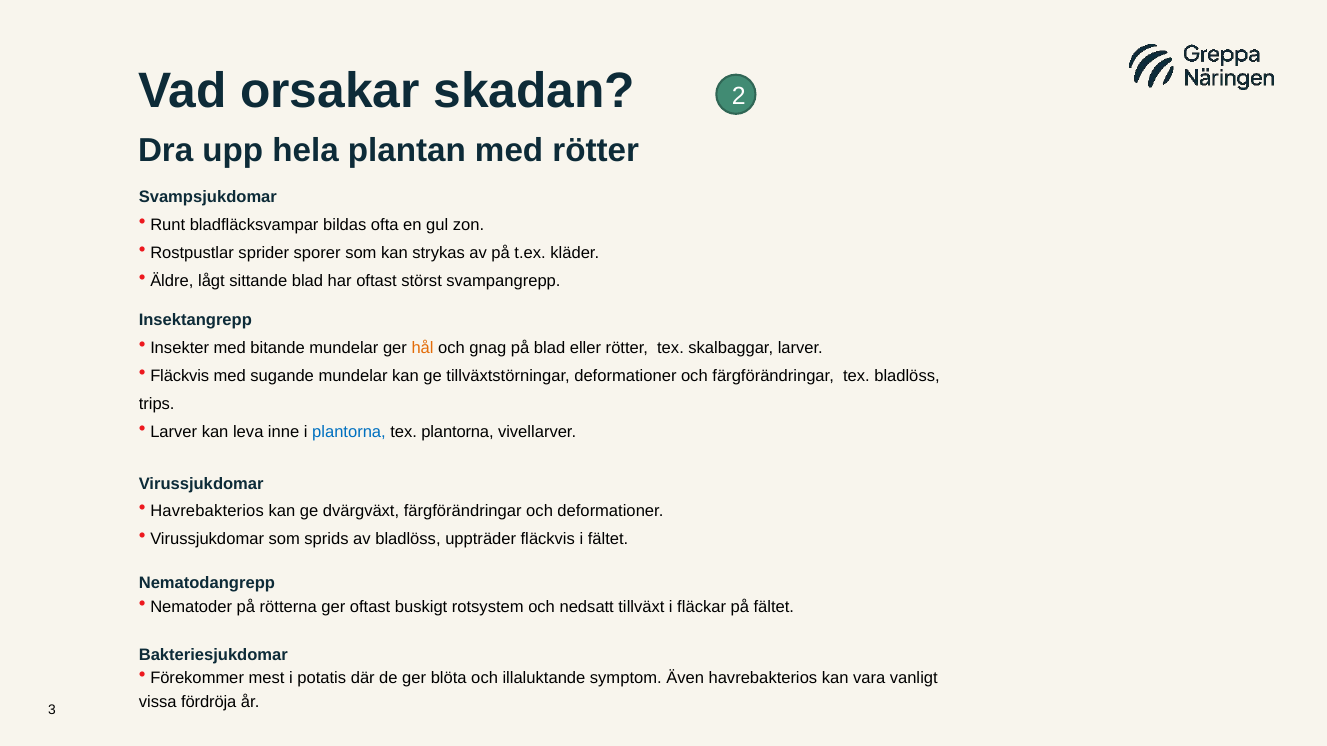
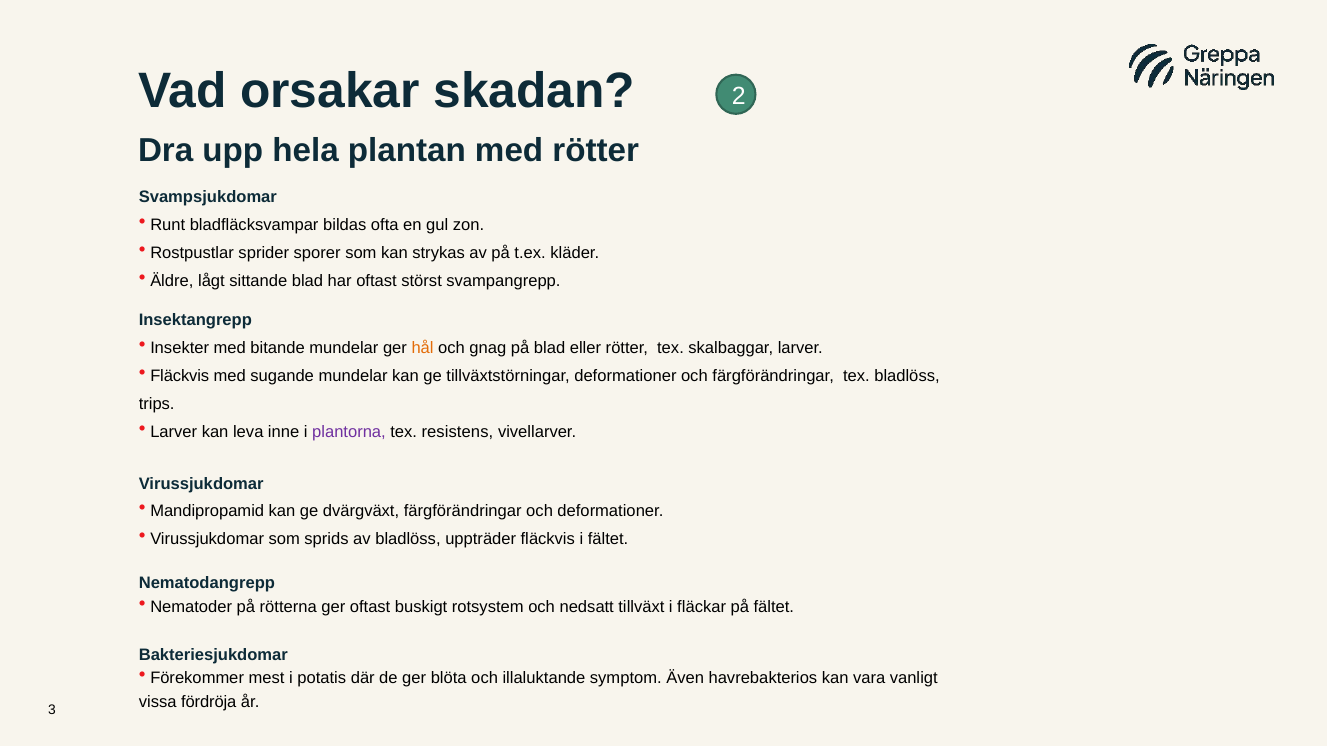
plantorna at (349, 432) colour: blue -> purple
tex plantorna: plantorna -> resistens
Havrebakterios at (207, 512): Havrebakterios -> Mandipropamid
